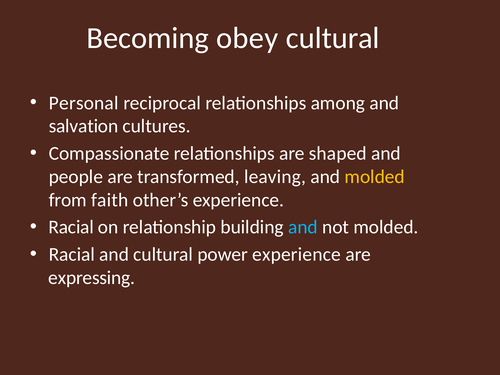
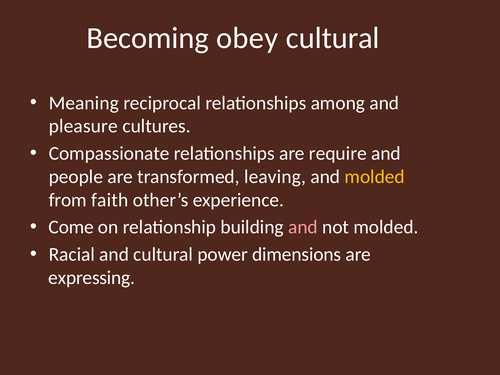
Personal: Personal -> Meaning
salvation: salvation -> pleasure
shaped: shaped -> require
Racial at (71, 227): Racial -> Come
and at (303, 227) colour: light blue -> pink
power experience: experience -> dimensions
